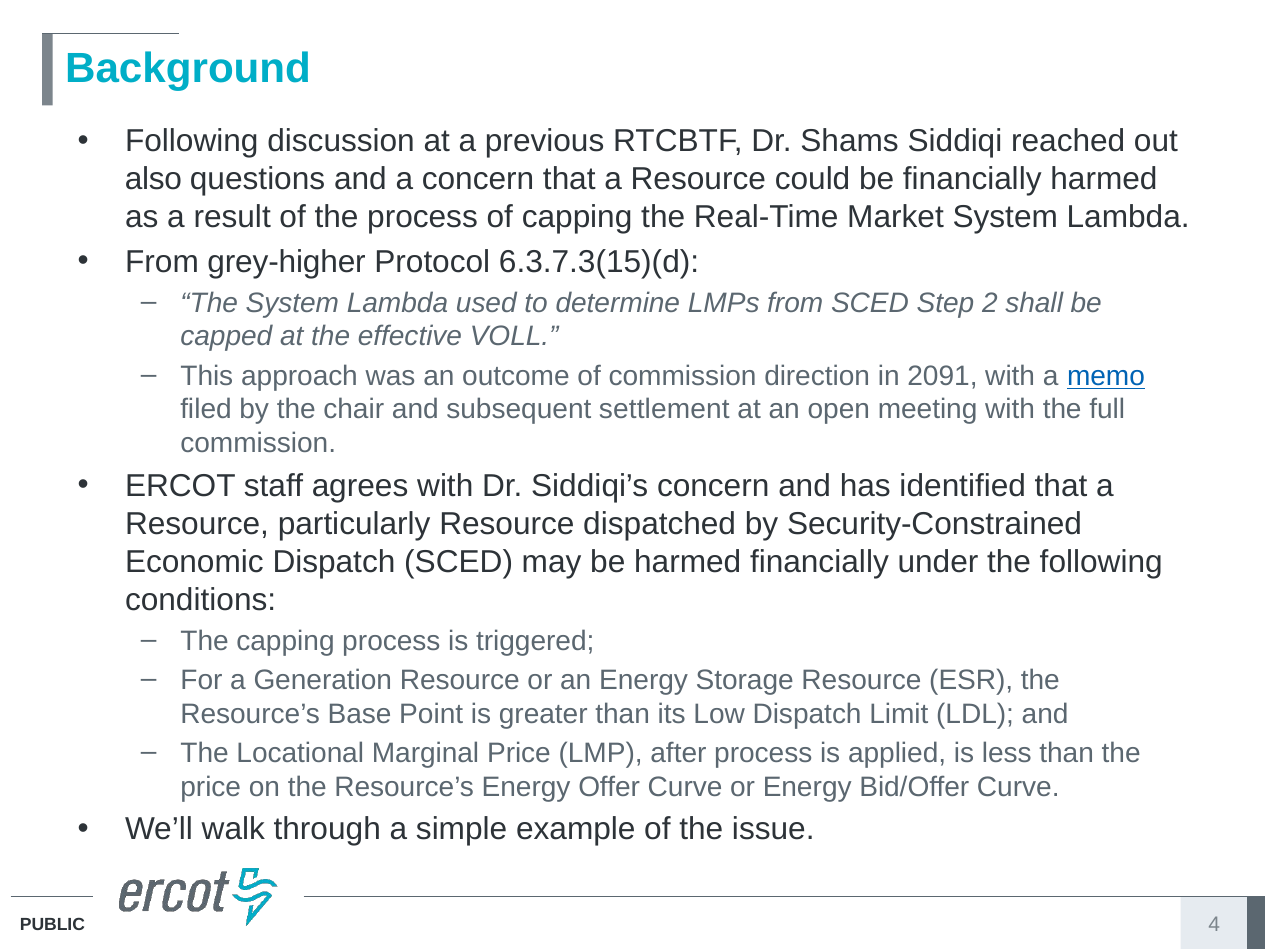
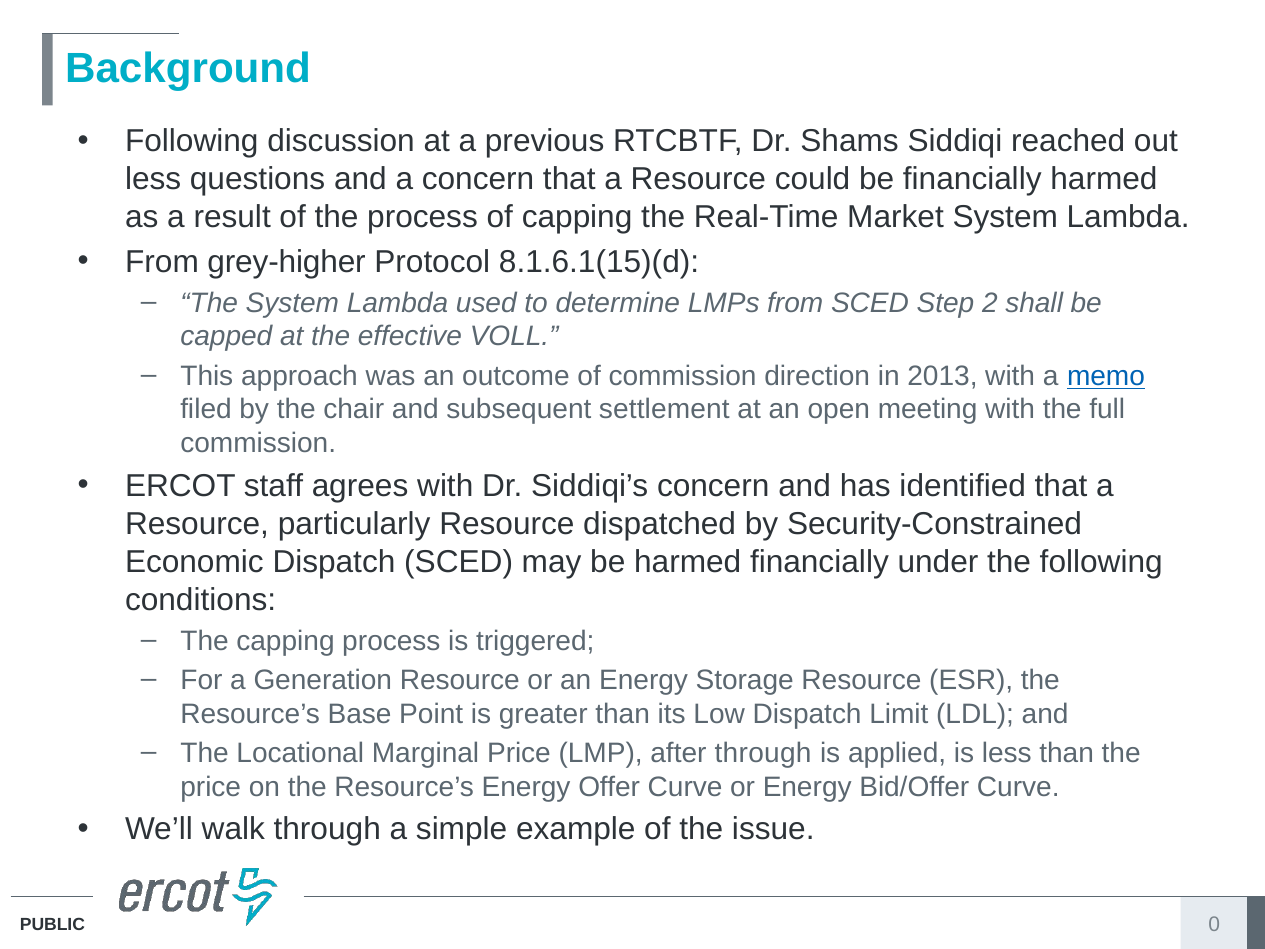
also at (153, 179): also -> less
6.3.7.3(15)(d: 6.3.7.3(15)(d -> 8.1.6.1(15)(d
2091: 2091 -> 2013
after process: process -> through
4: 4 -> 0
